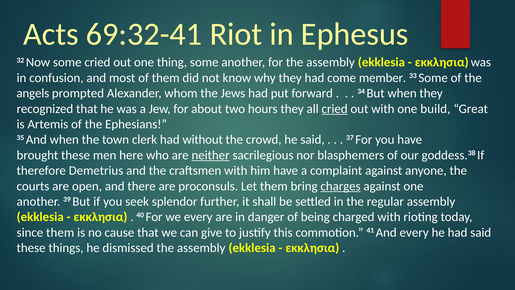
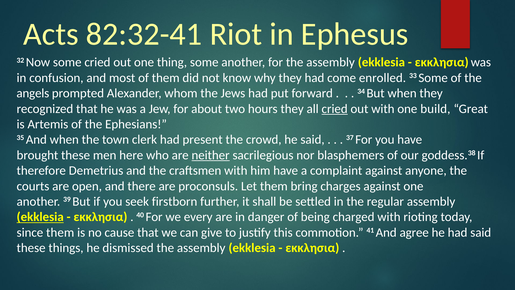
69:32-41: 69:32-41 -> 82:32-41
member: member -> enrolled
without: without -> present
charges underline: present -> none
splendor: splendor -> firstborn
ekklesia at (40, 217) underline: none -> present
And every: every -> agree
